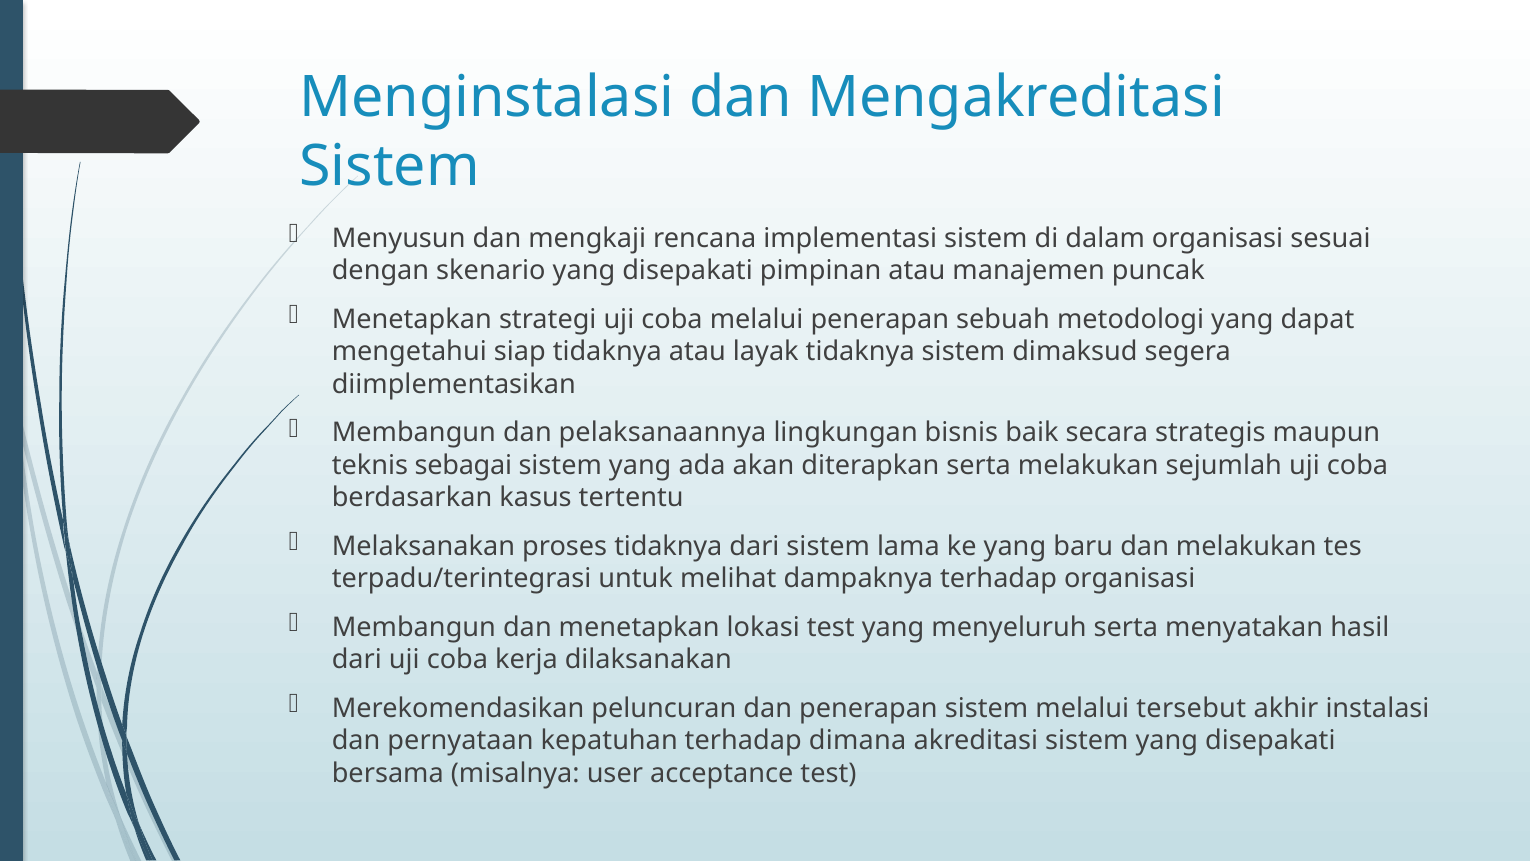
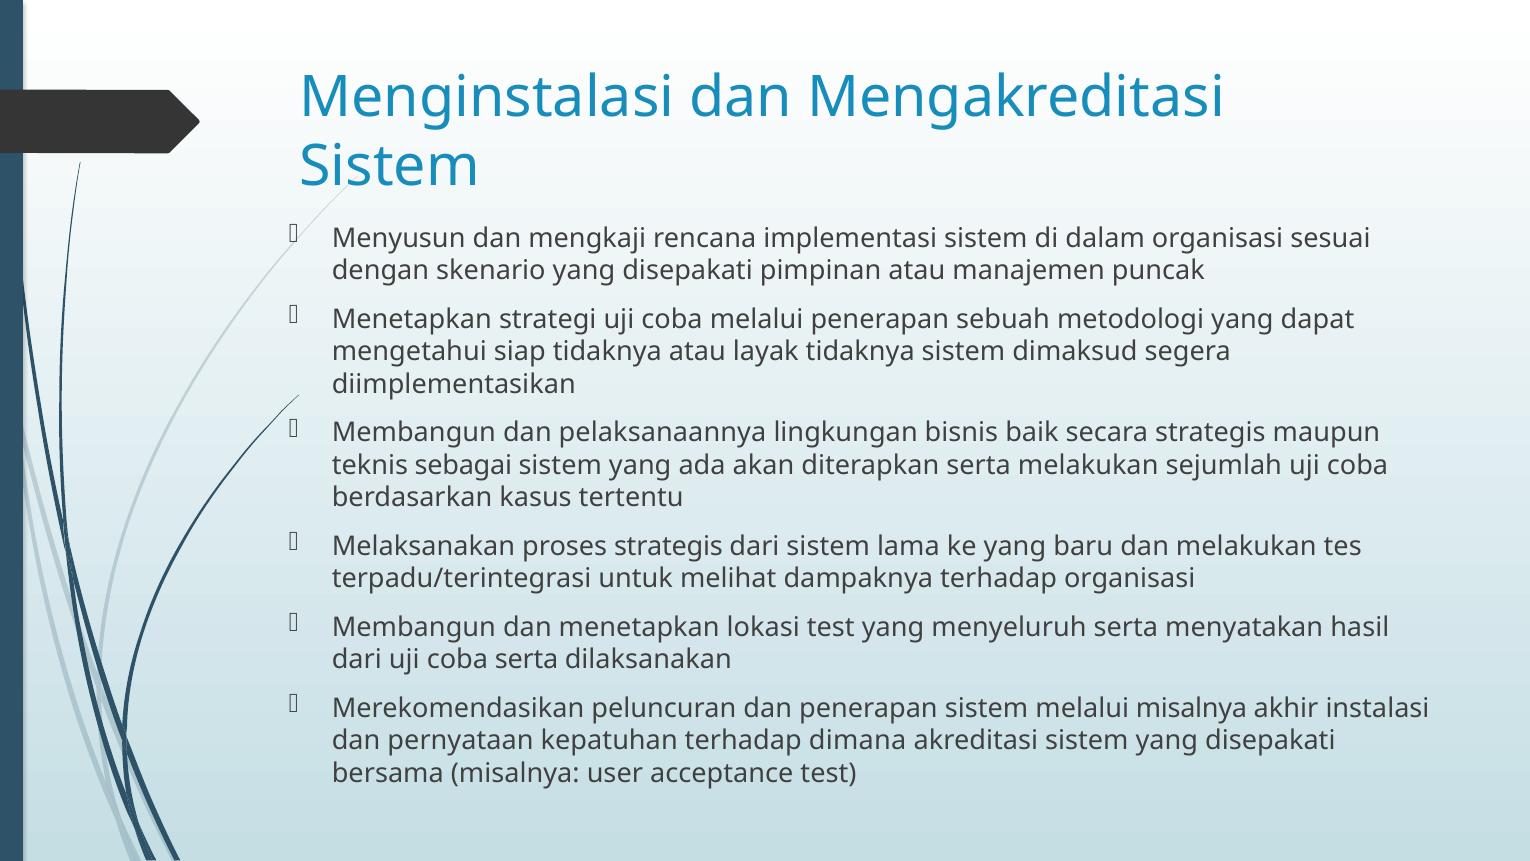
proses tidaknya: tidaknya -> strategis
coba kerja: kerja -> serta
melalui tersebut: tersebut -> misalnya
